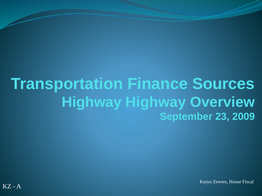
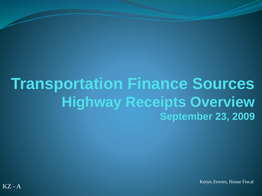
Highway Highway: Highway -> Receipts
